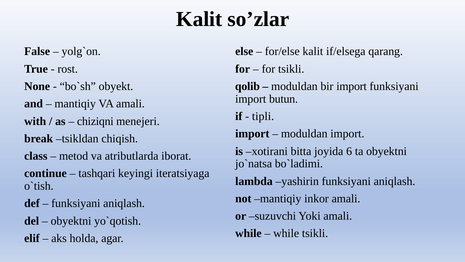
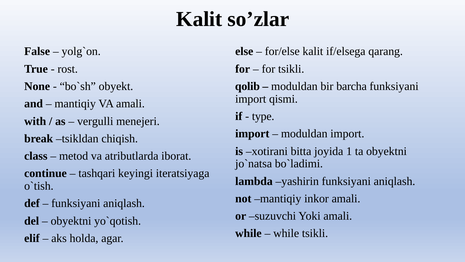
bir import: import -> barcha
butun: butun -> qismi
tipli: tipli -> type
chiziqni: chiziqni -> vergulli
6: 6 -> 1
